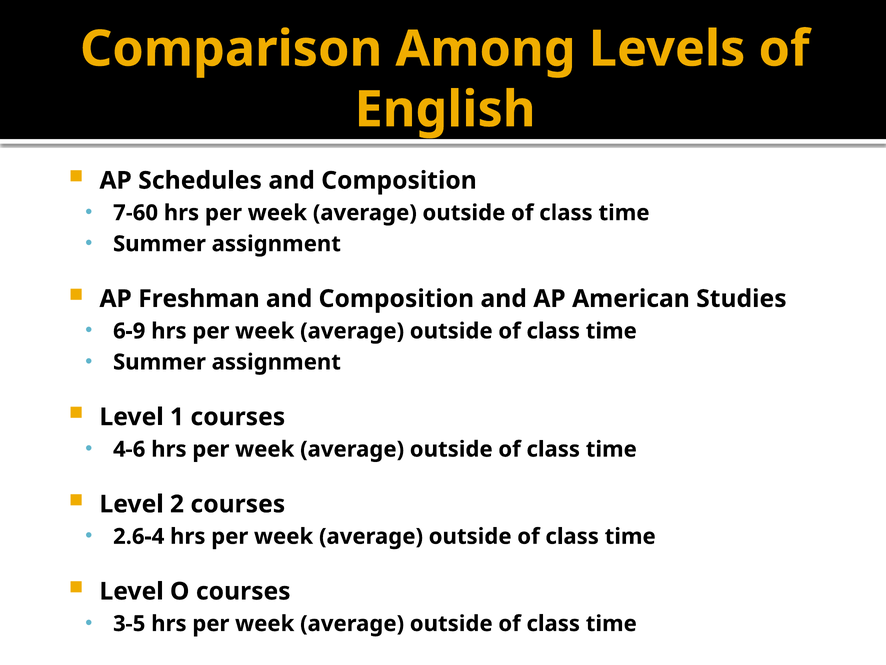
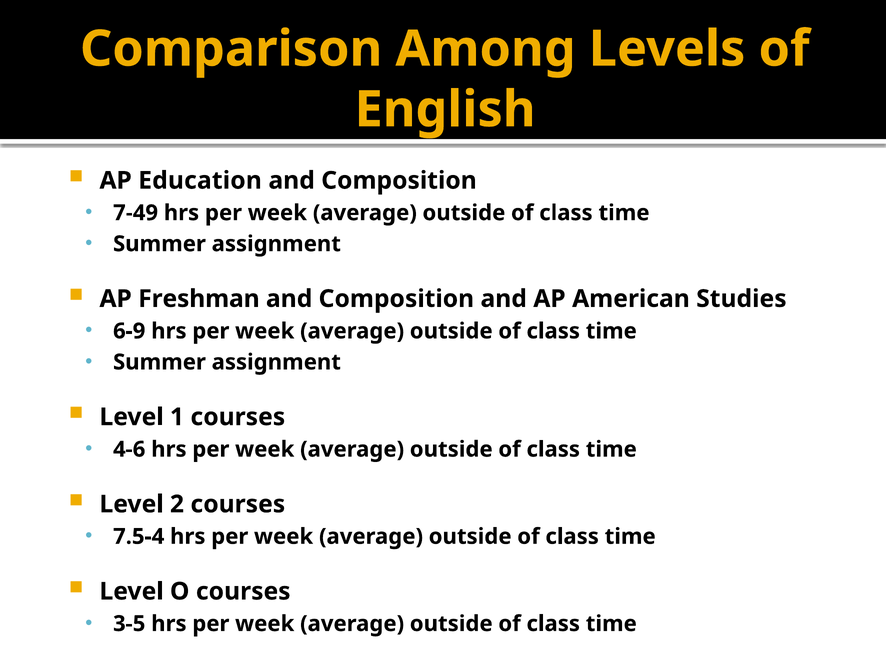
Schedules: Schedules -> Education
7-60: 7-60 -> 7-49
2.6-4: 2.6-4 -> 7.5-4
